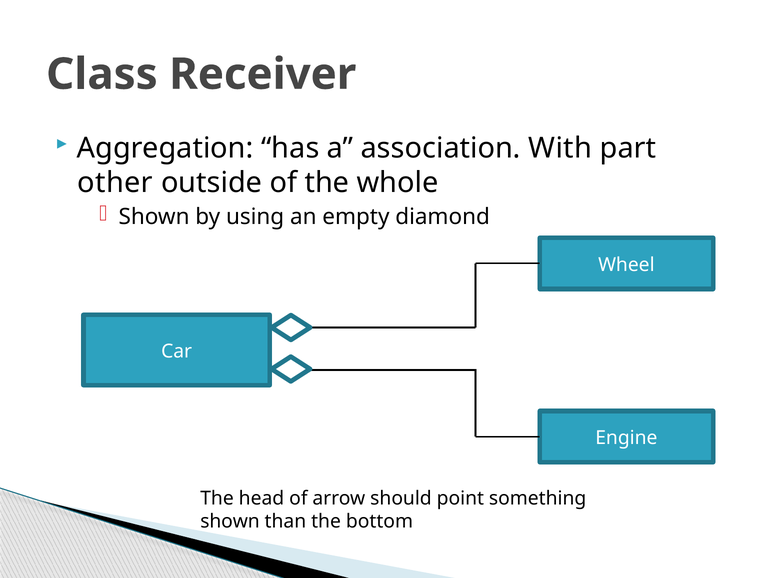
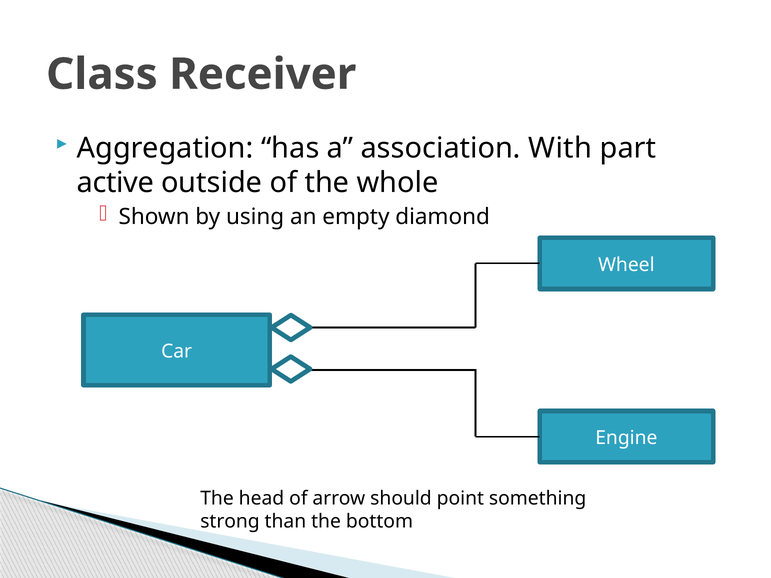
other: other -> active
shown at (230, 522): shown -> strong
